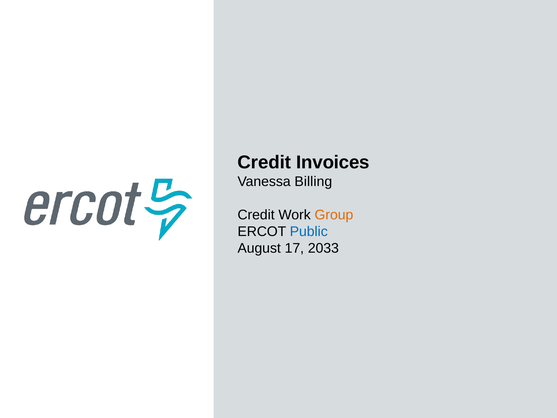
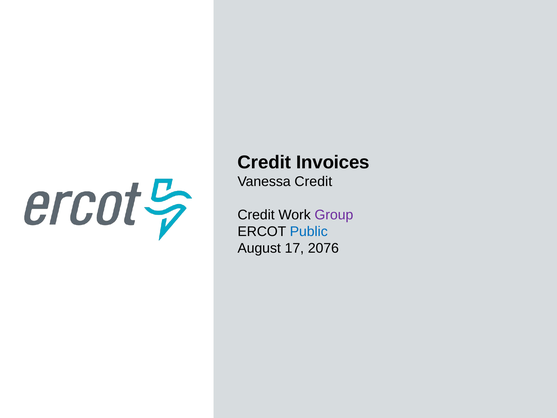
Vanessa Billing: Billing -> Credit
Group colour: orange -> purple
2033: 2033 -> 2076
